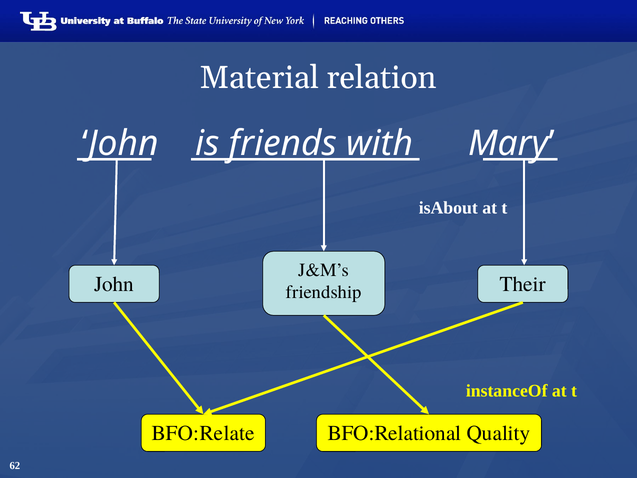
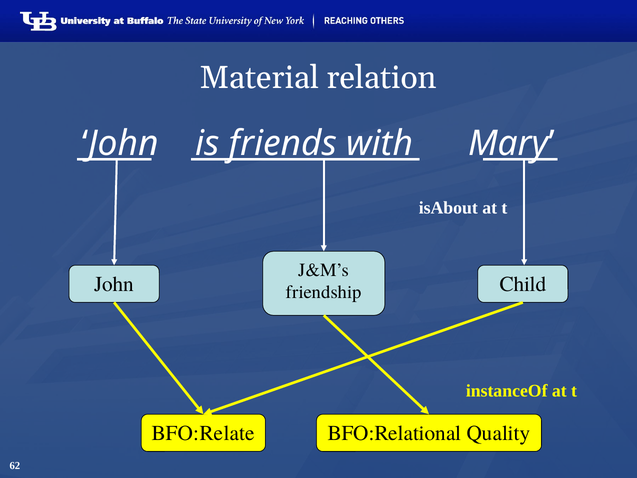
Their: Their -> Child
